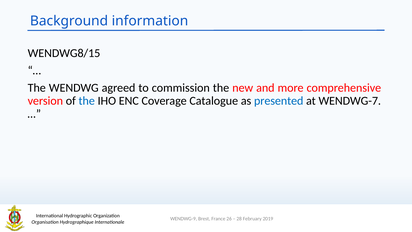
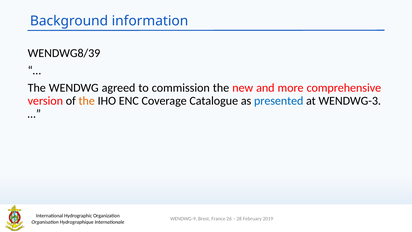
WENDWG8/15: WENDWG8/15 -> WENDWG8/39
the at (87, 101) colour: blue -> orange
WENDWG-7: WENDWG-7 -> WENDWG-3
